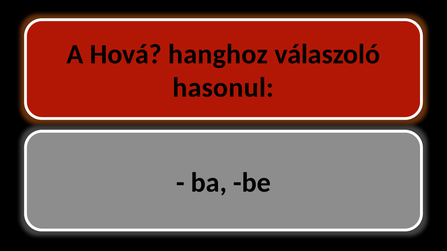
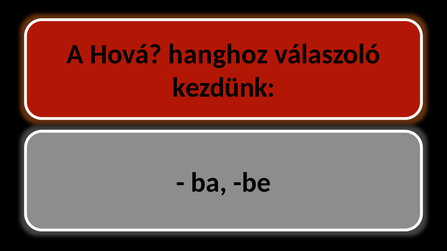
hasonul: hasonul -> kezdünk
